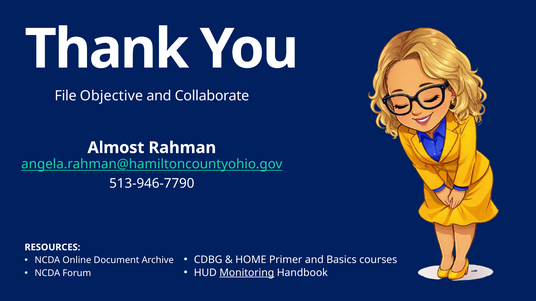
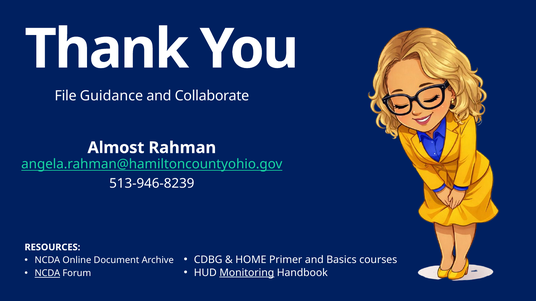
Objective: Objective -> Guidance
513-946-7790: 513-946-7790 -> 513-946-8239
NCDA at (47, 274) underline: none -> present
